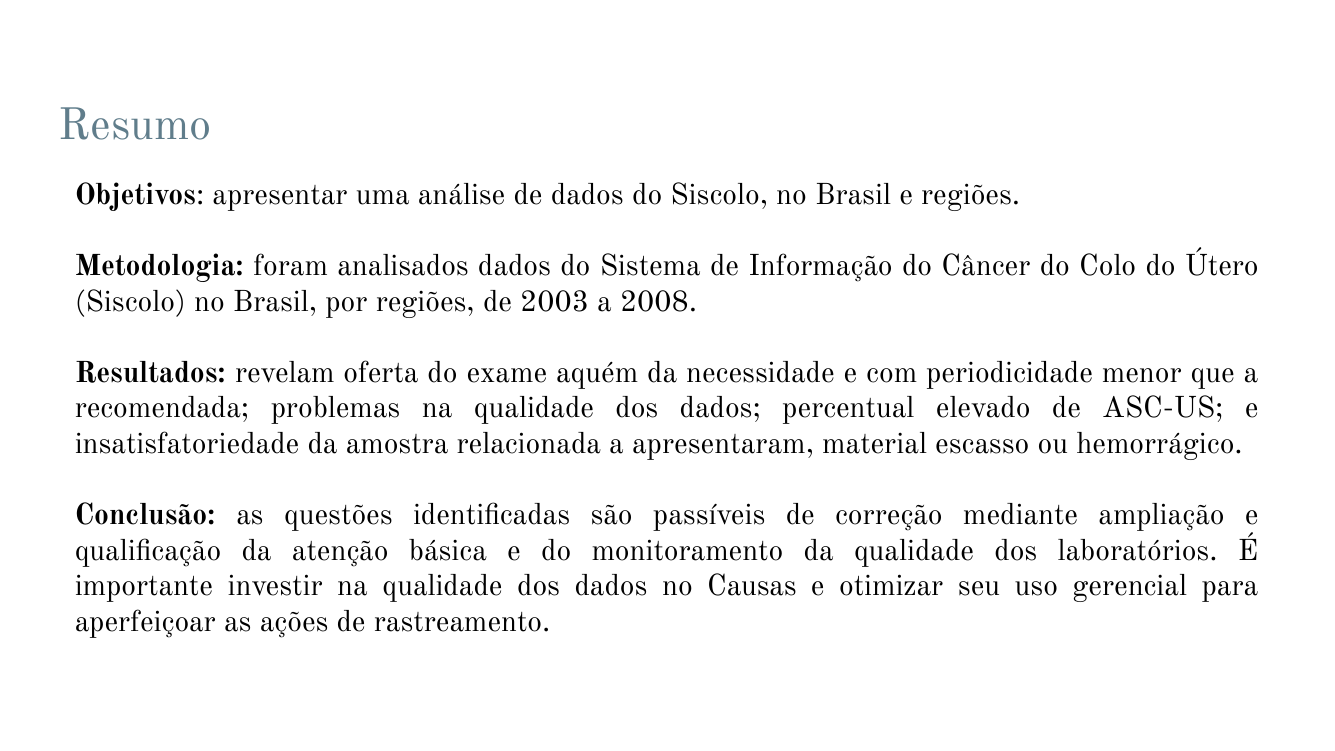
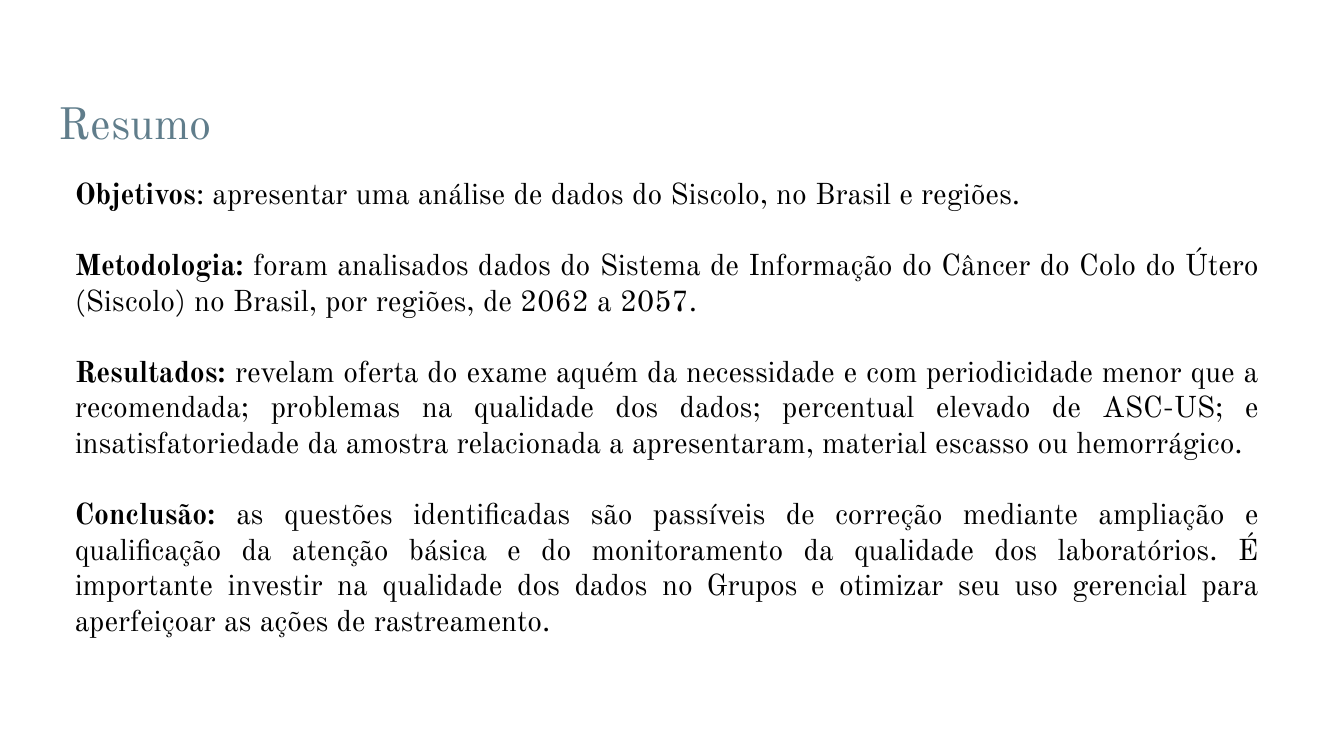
2003: 2003 -> 2062
2008: 2008 -> 2057
Causas: Causas -> Grupos
